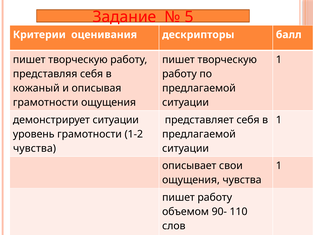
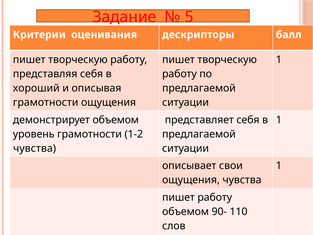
кожаный: кожаный -> хороший
демонстрирует ситуации: ситуации -> объемом
